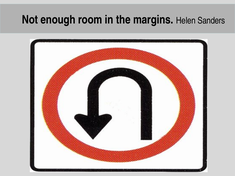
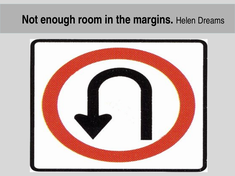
Sanders: Sanders -> Dreams
